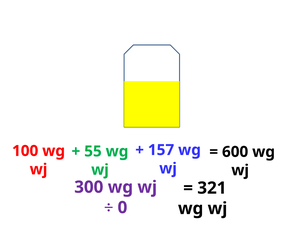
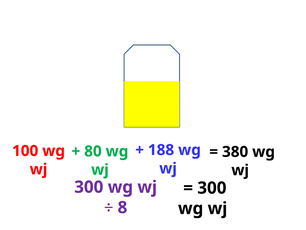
157: 157 -> 188
55: 55 -> 80
600: 600 -> 380
321 at (212, 188): 321 -> 300
0: 0 -> 8
